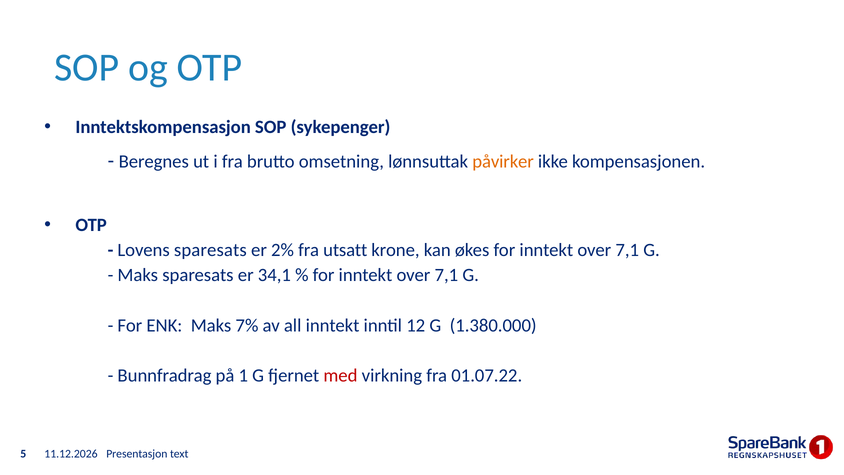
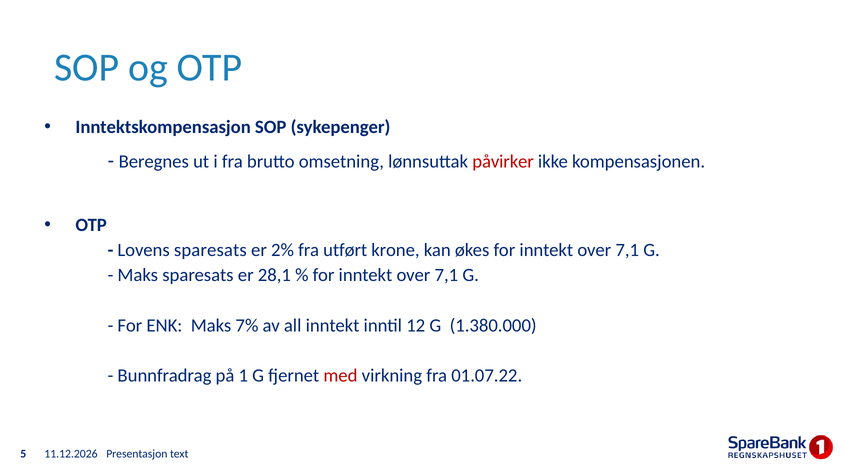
påvirker colour: orange -> red
utsatt: utsatt -> utført
34,1: 34,1 -> 28,1
